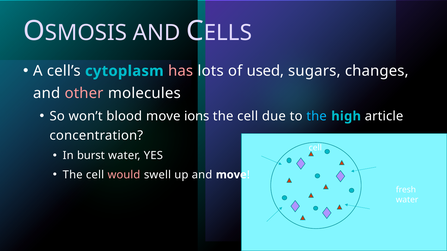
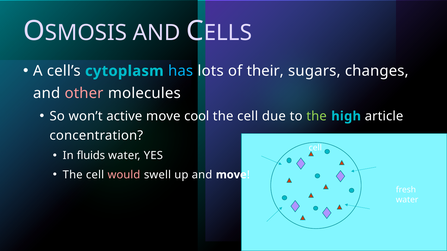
has colour: pink -> light blue
used: used -> their
blood: blood -> active
ions: ions -> cool
the at (317, 116) colour: light blue -> light green
burst: burst -> fluids
